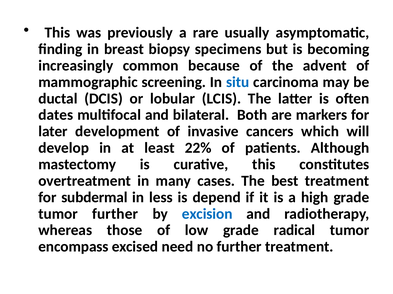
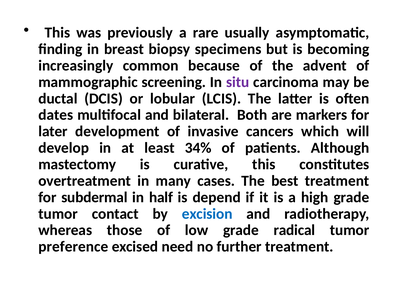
situ colour: blue -> purple
22%: 22% -> 34%
less: less -> half
tumor further: further -> contact
encompass: encompass -> preference
